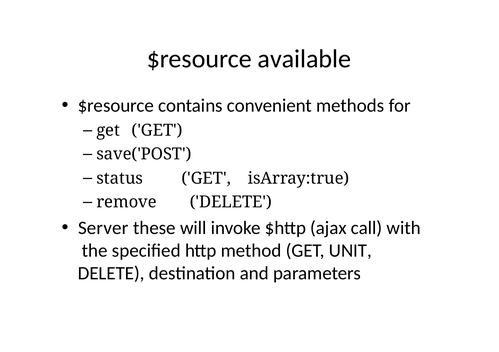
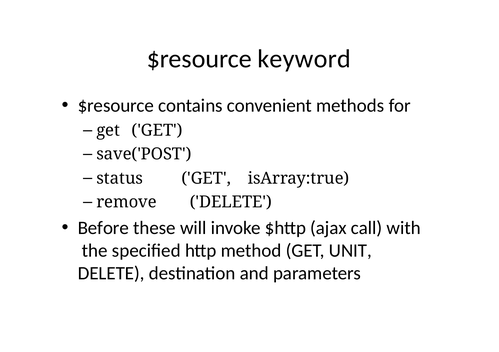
available: available -> keyword
Server: Server -> Before
